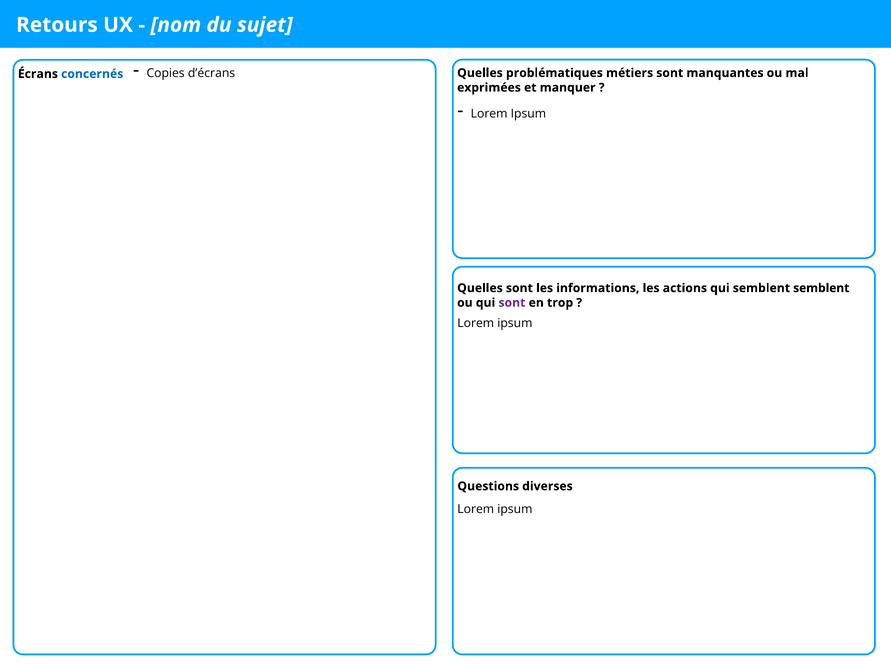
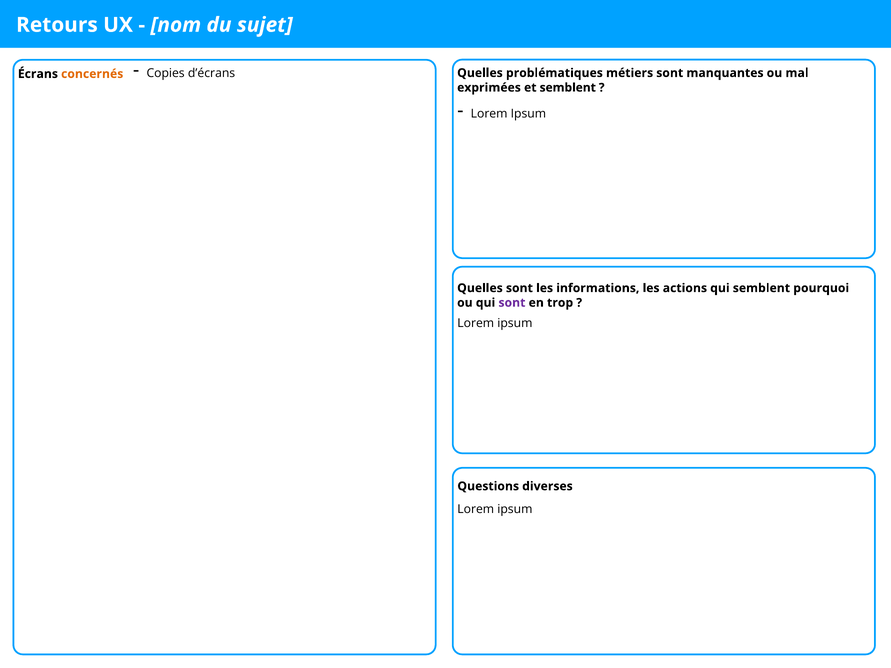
concernés colour: blue -> orange
et manquer: manquer -> semblent
semblent semblent: semblent -> pourquoi
